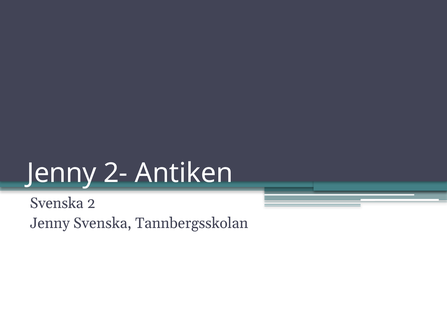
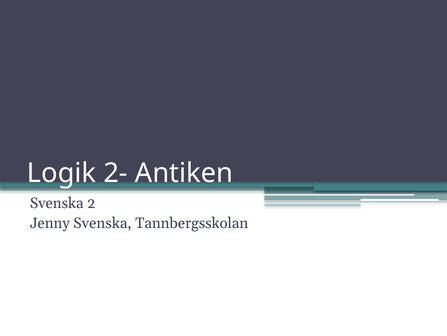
Jenny at (62, 173): Jenny -> Logik
